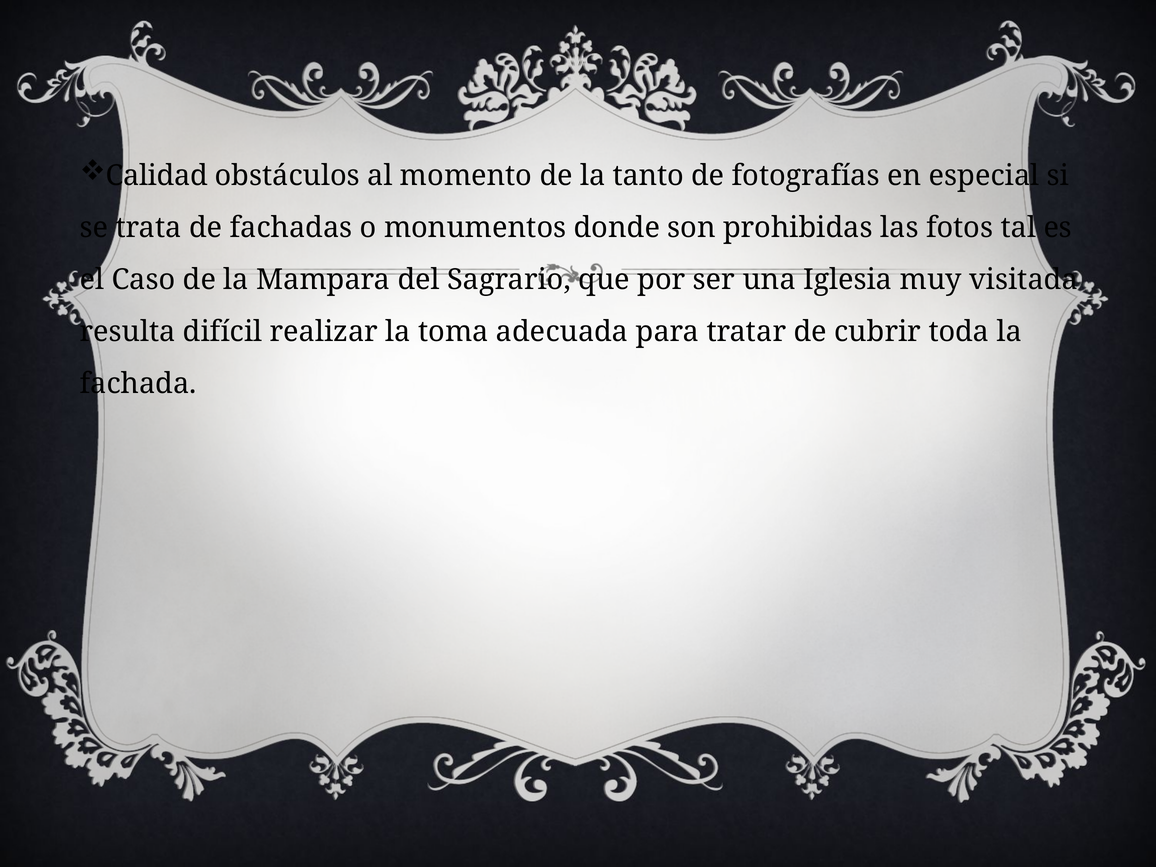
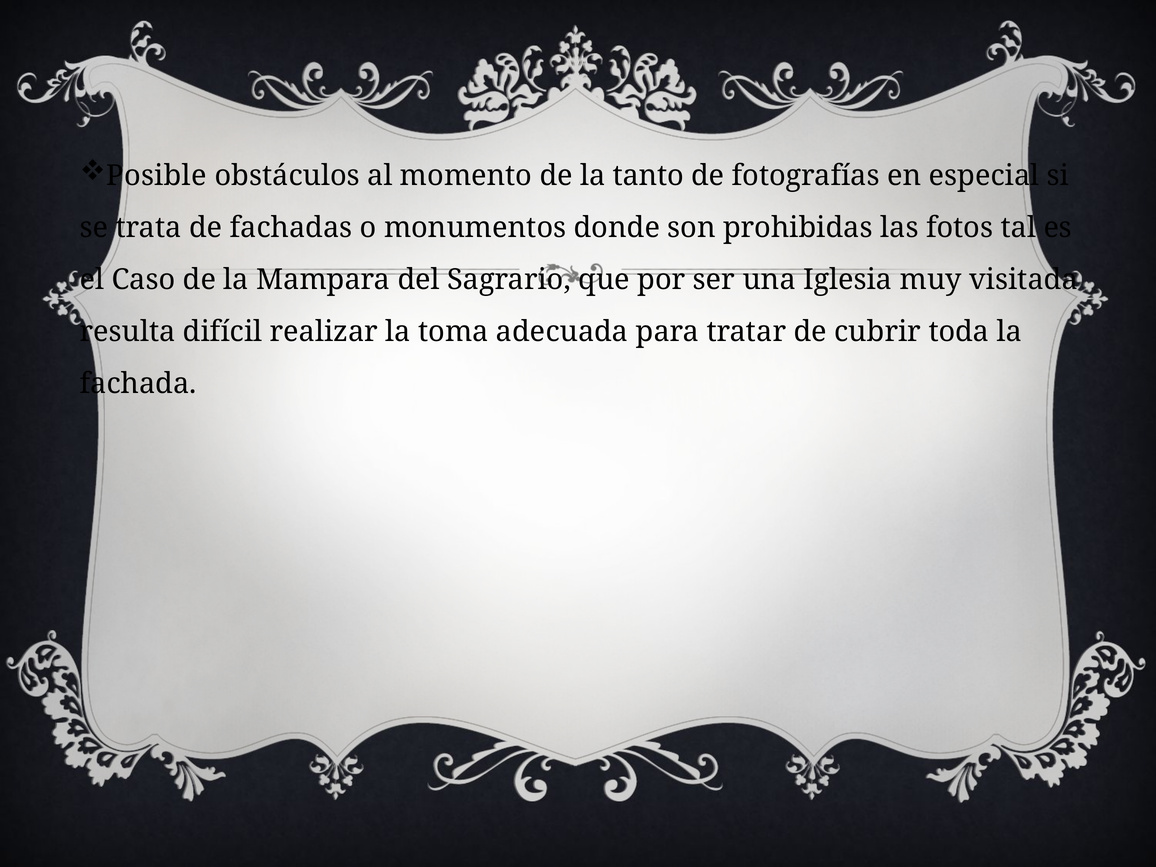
Calidad: Calidad -> Posible
